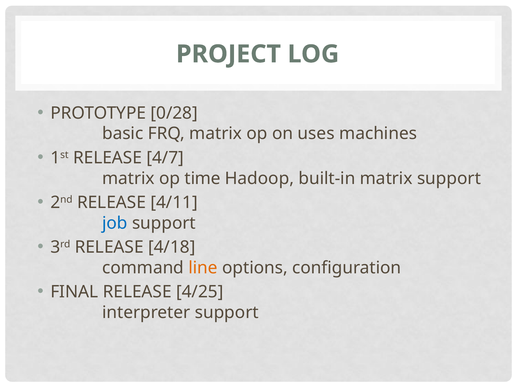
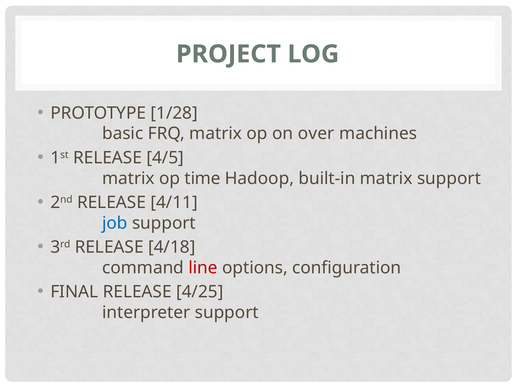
0/28: 0/28 -> 1/28
uses: uses -> over
4/7: 4/7 -> 4/5
line colour: orange -> red
